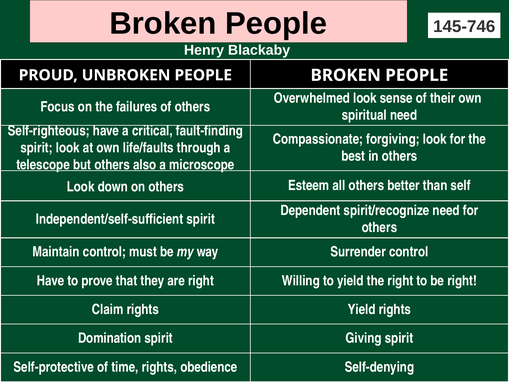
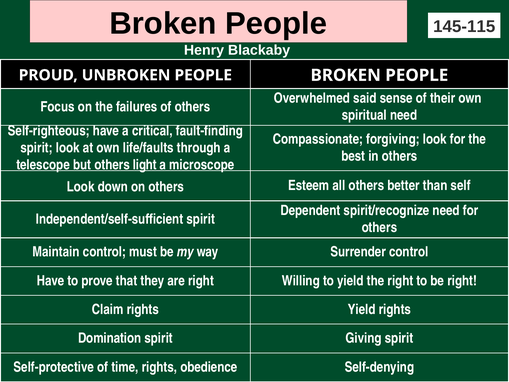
145-746: 145-746 -> 145-115
Overwhelmed look: look -> said
also: also -> light
